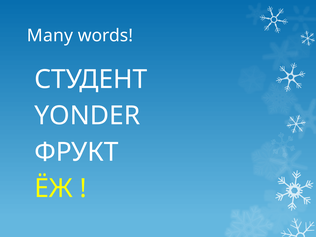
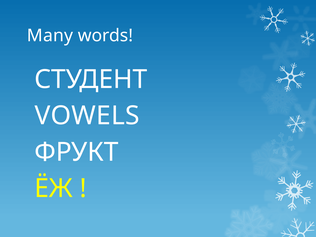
YONDER: YONDER -> VOWELS
